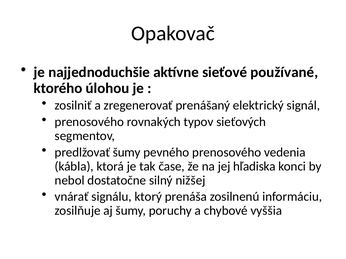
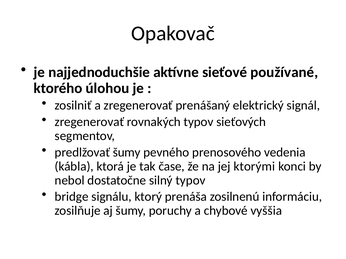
prenosového at (89, 122): prenosového -> zregenerovať
hľadiska: hľadiska -> ktorými
silný nižšej: nižšej -> typov
vnárať: vnárať -> bridge
